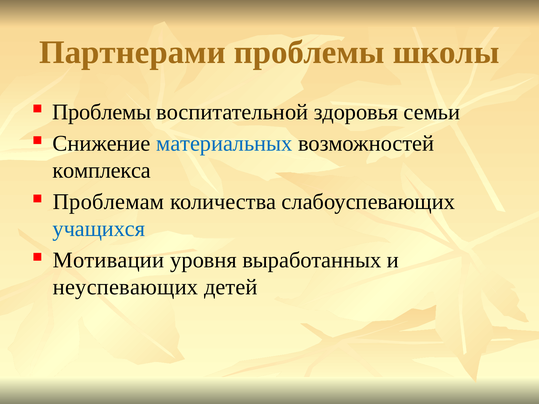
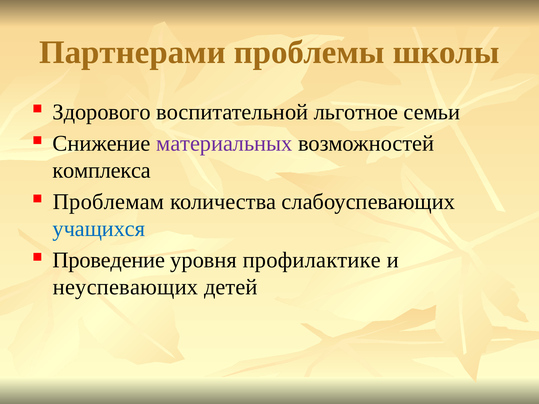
Проблемы at (102, 112): Проблемы -> Здорового
здоровья: здоровья -> льготное
материальных colour: blue -> purple
Мотивации: Мотивации -> Проведение
выработанных: выработанных -> профилактике
